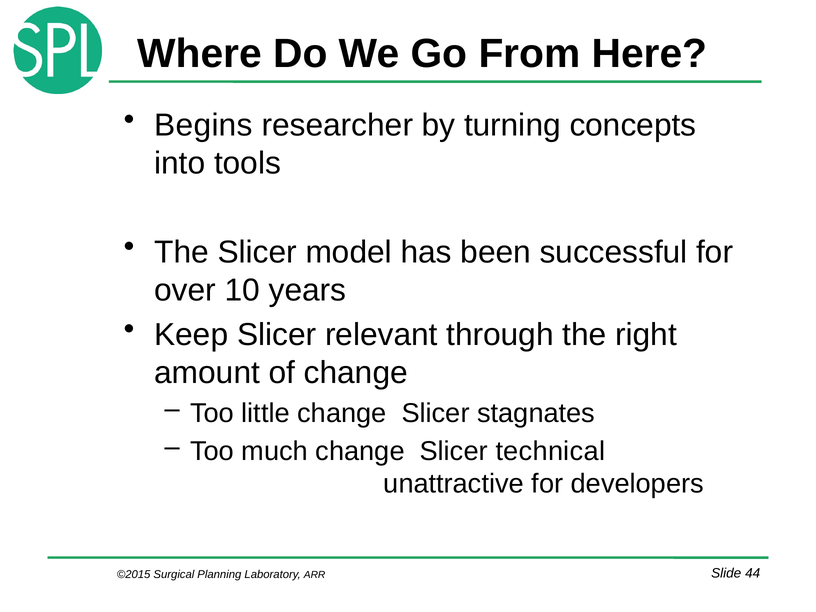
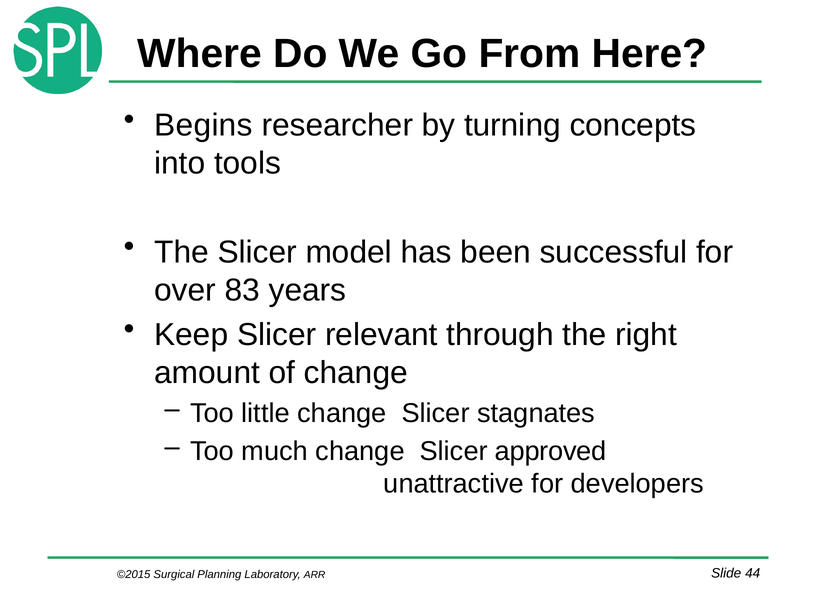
10: 10 -> 83
technical: technical -> approved
